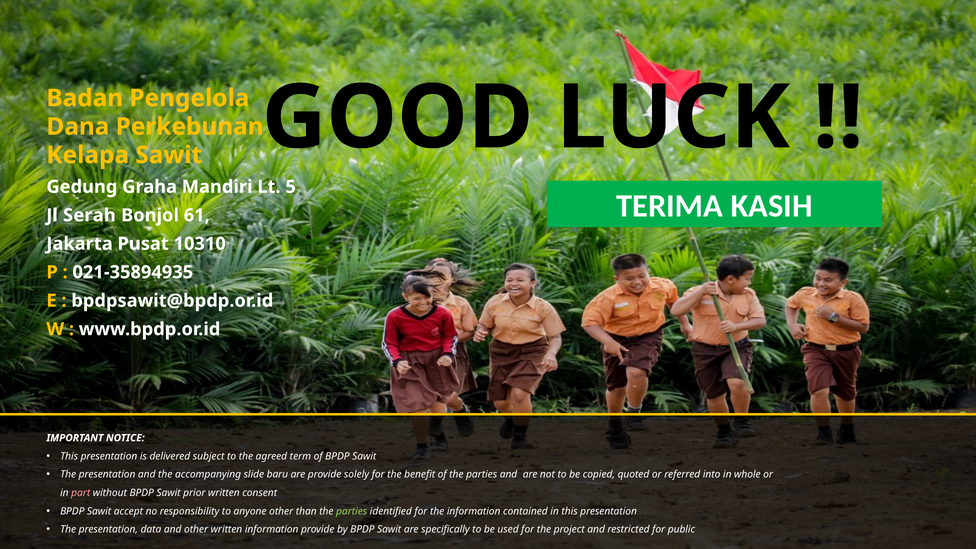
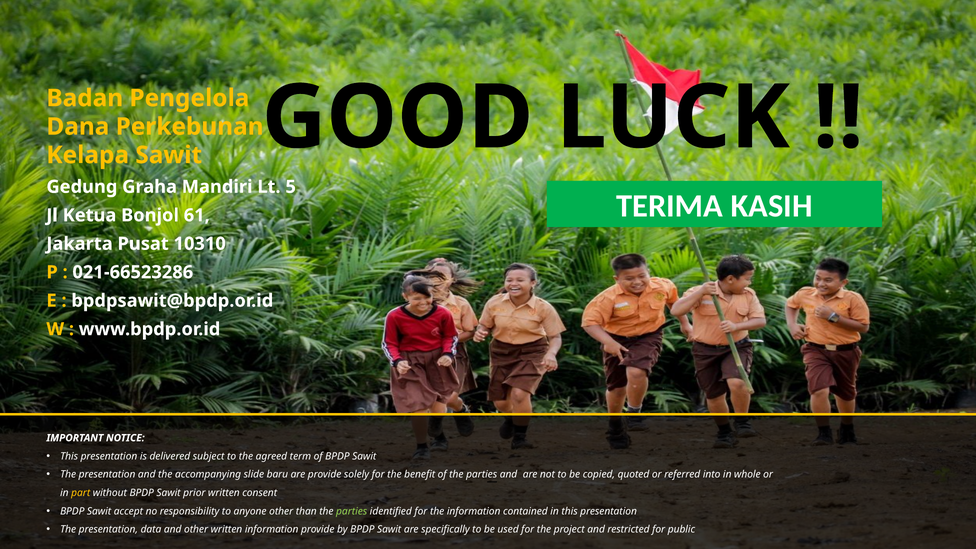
Serah: Serah -> Ketua
021-35894935: 021-35894935 -> 021-66523286
part colour: pink -> yellow
